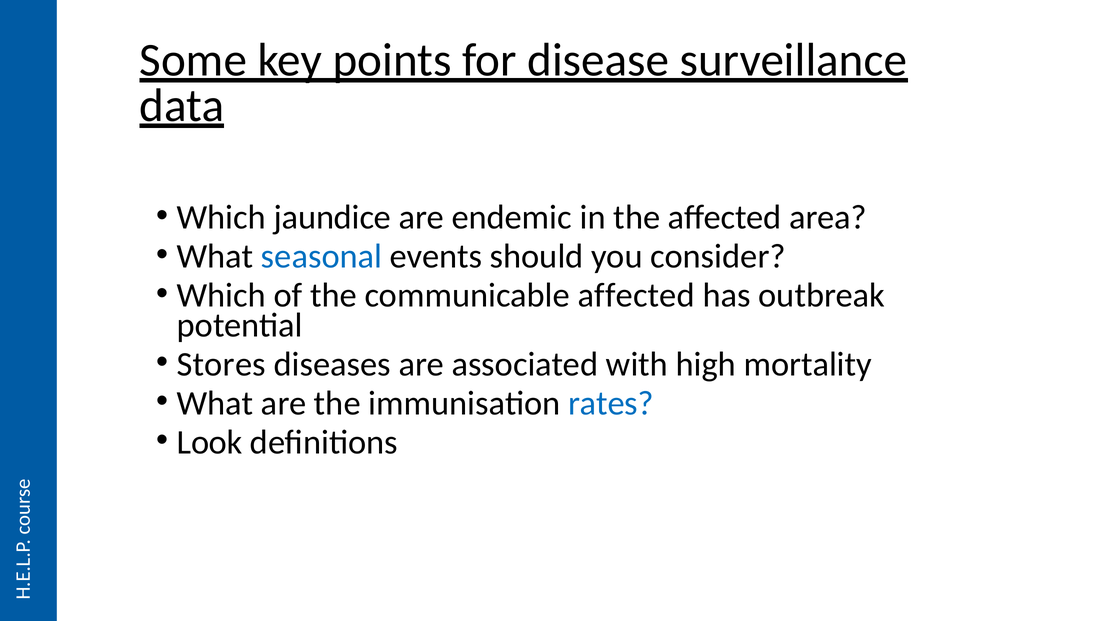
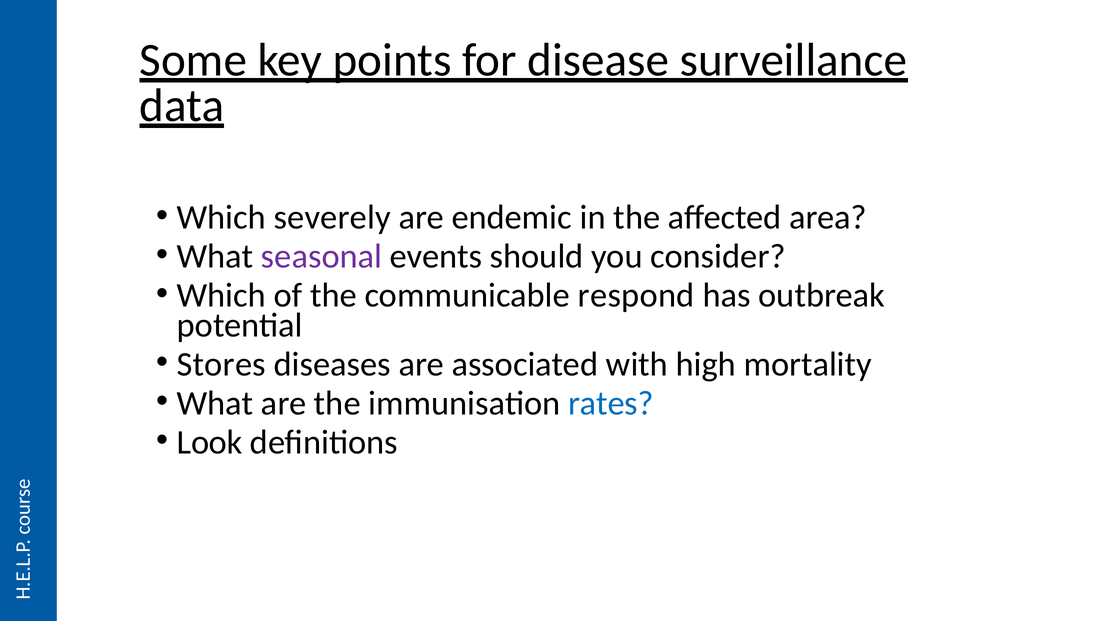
jaundice: jaundice -> severely
seasonal colour: blue -> purple
communicable affected: affected -> respond
